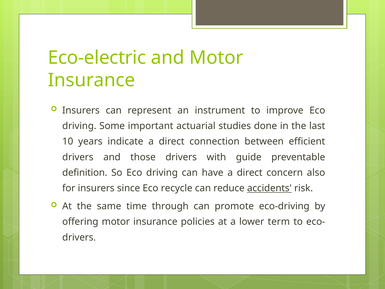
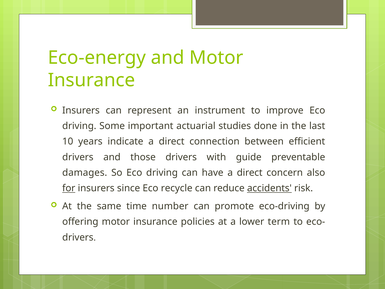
Eco-electric: Eco-electric -> Eco-energy
definition: definition -> damages
for underline: none -> present
through: through -> number
